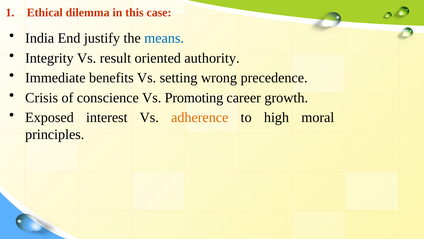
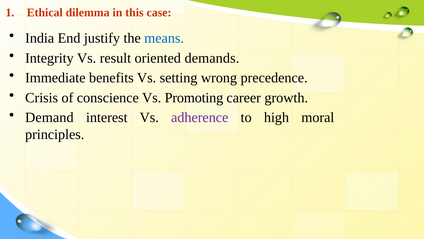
authority: authority -> demands
Exposed: Exposed -> Demand
adherence colour: orange -> purple
